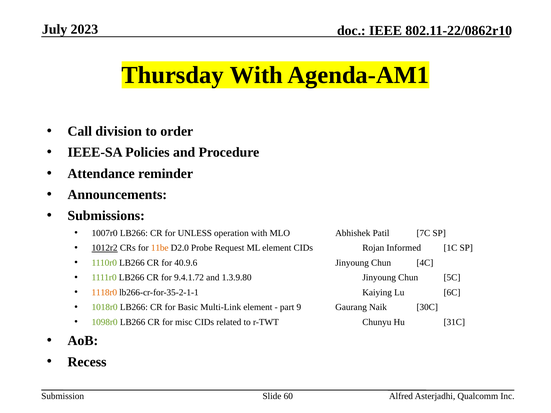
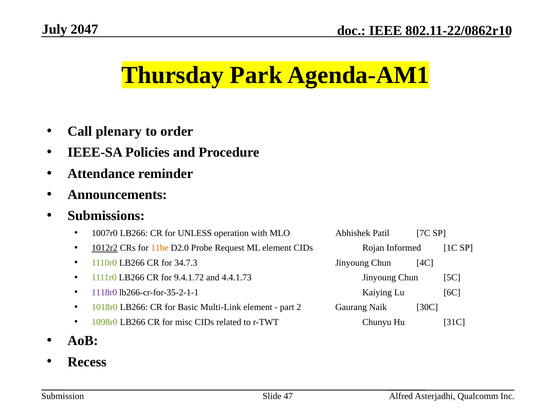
2023: 2023 -> 2047
Thursday With: With -> Park
division: division -> plenary
40.9.6: 40.9.6 -> 34.7.3
1.3.9.80: 1.3.9.80 -> 4.4.1.73
1118r0 colour: orange -> purple
9: 9 -> 2
60: 60 -> 47
